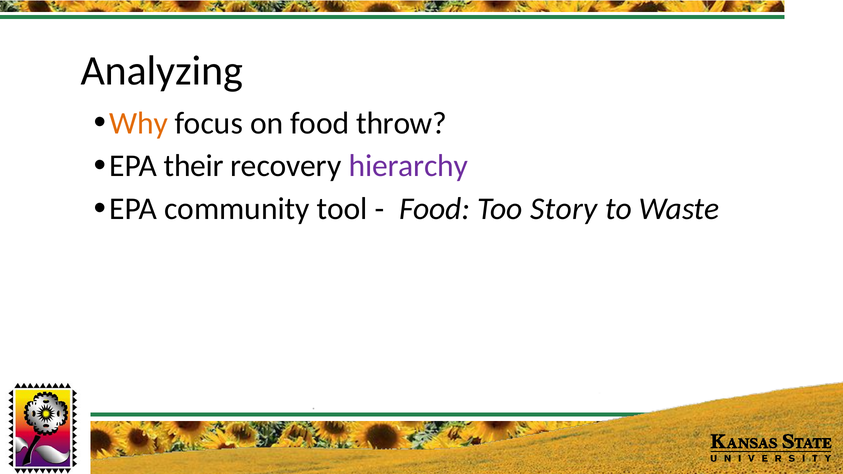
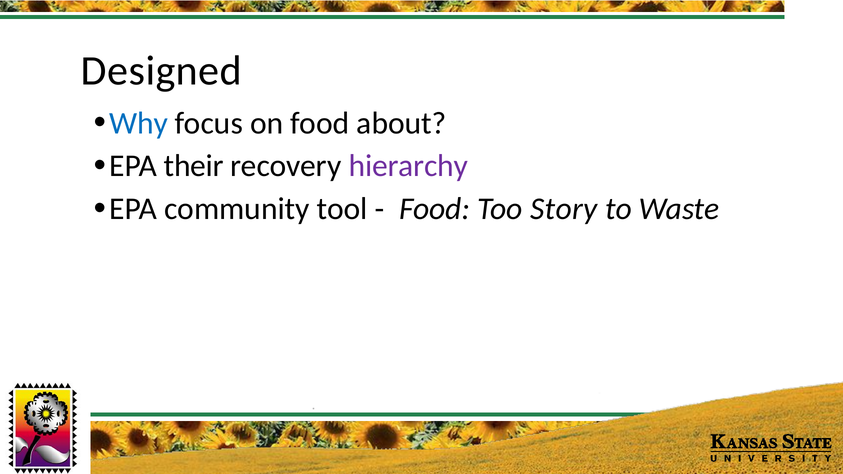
Analyzing: Analyzing -> Designed
Why colour: orange -> blue
throw: throw -> about
